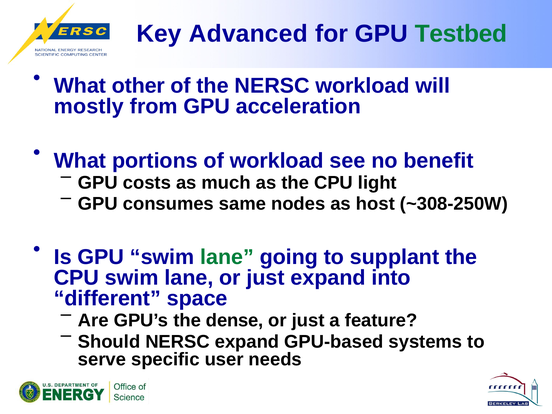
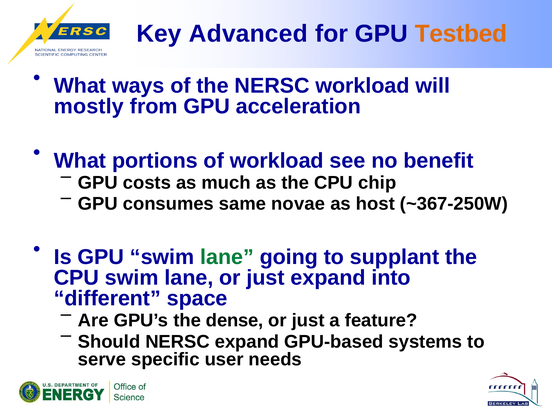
Testbed colour: green -> orange
other: other -> ways
light: light -> chip
nodes: nodes -> novae
~308-250W: ~308-250W -> ~367-250W
